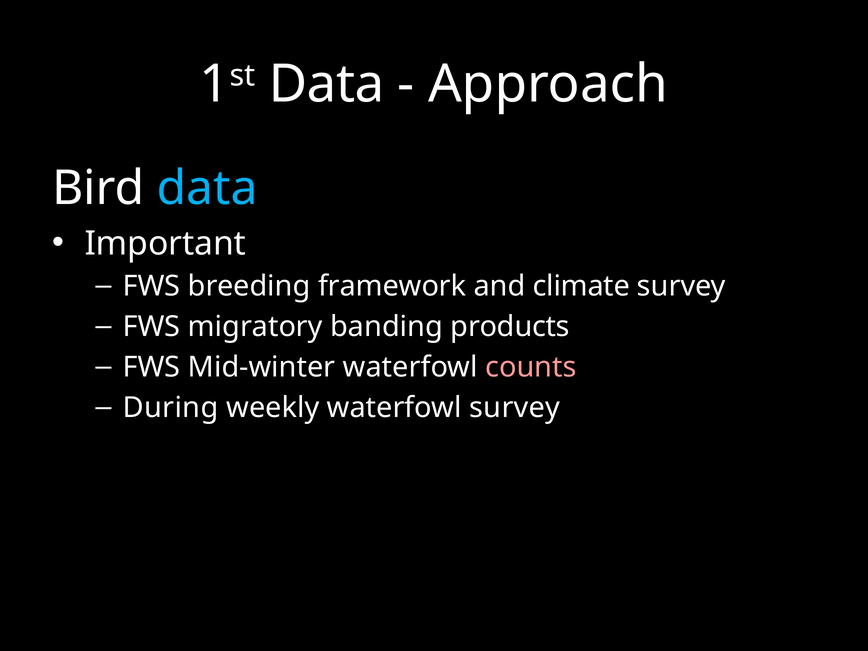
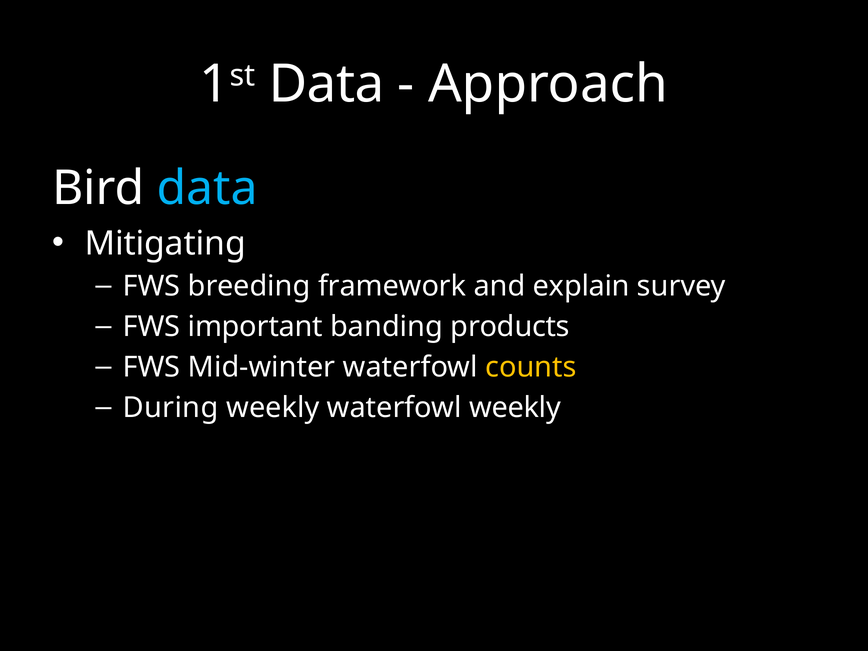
Important: Important -> Mitigating
climate: climate -> explain
migratory: migratory -> important
counts colour: pink -> yellow
waterfowl survey: survey -> weekly
